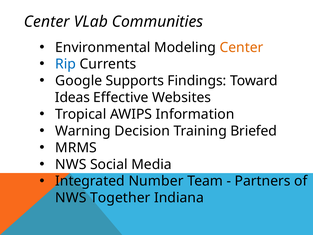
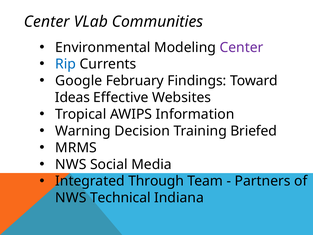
Center at (242, 47) colour: orange -> purple
Supports: Supports -> February
Number: Number -> Through
Together: Together -> Technical
